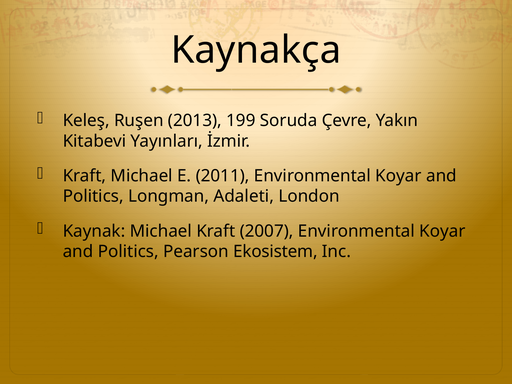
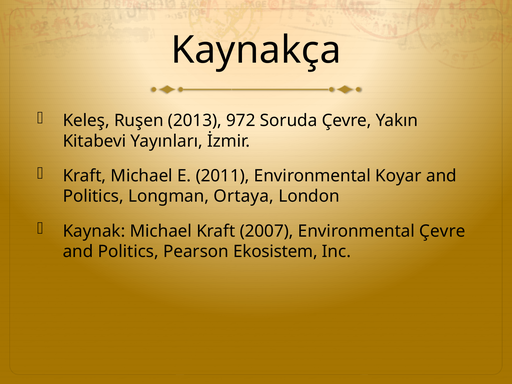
199: 199 -> 972
Adaleti: Adaleti -> Ortaya
2007 Environmental Koyar: Koyar -> Çevre
